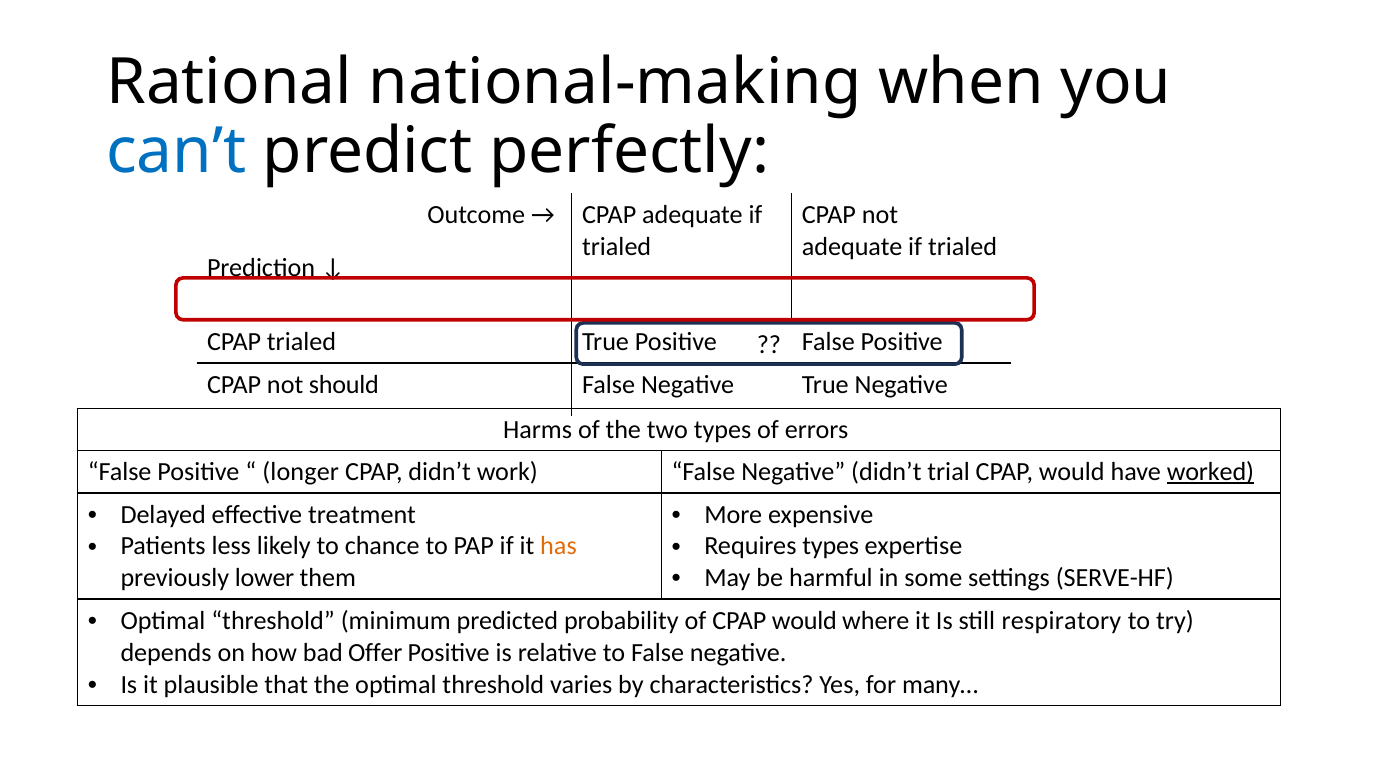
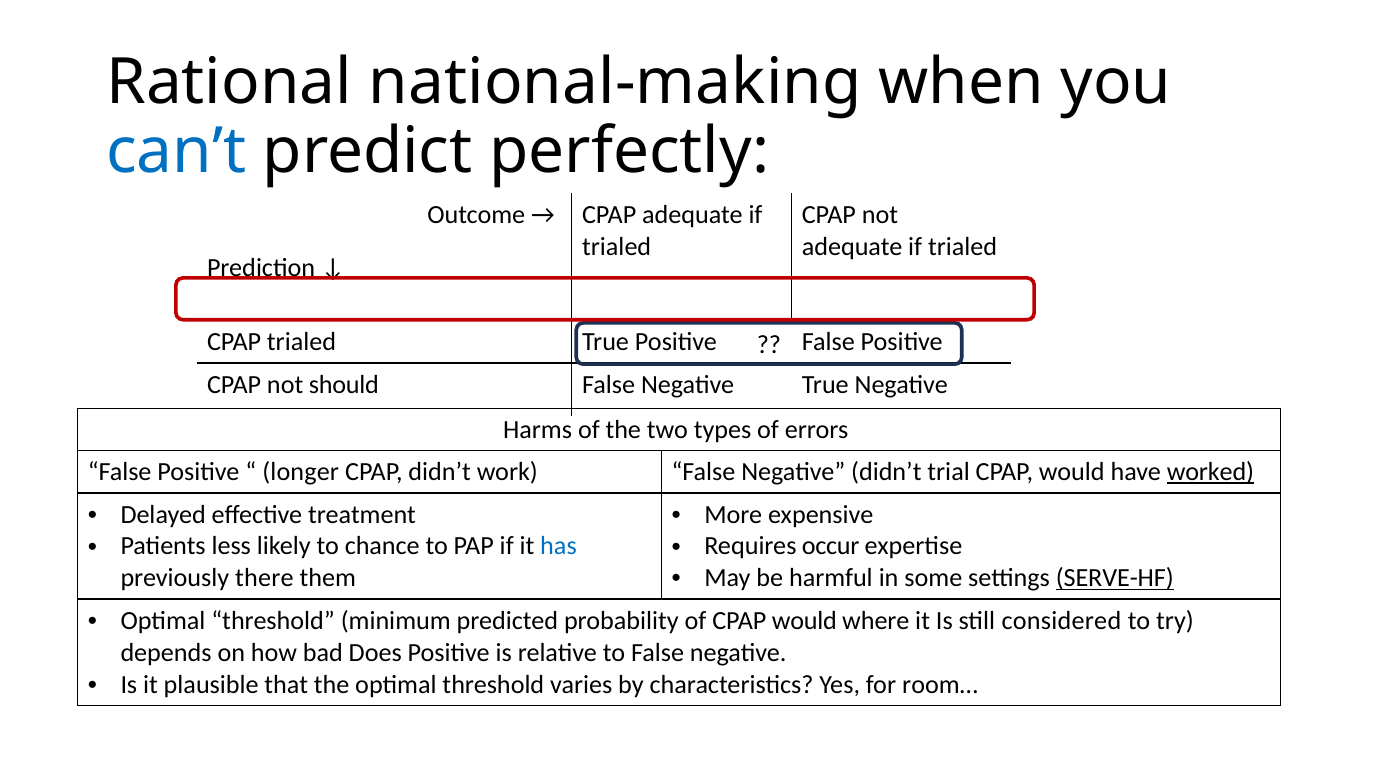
has colour: orange -> blue
Requires types: types -> occur
SERVE-HF underline: none -> present
lower: lower -> there
respiratory: respiratory -> considered
Offer: Offer -> Does
many…: many… -> room…
